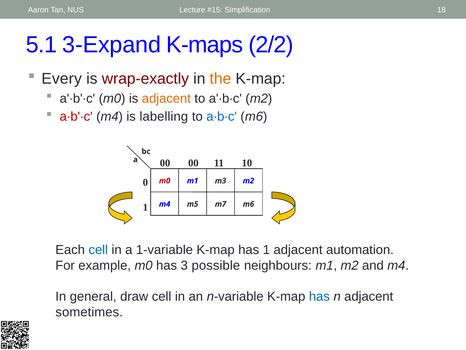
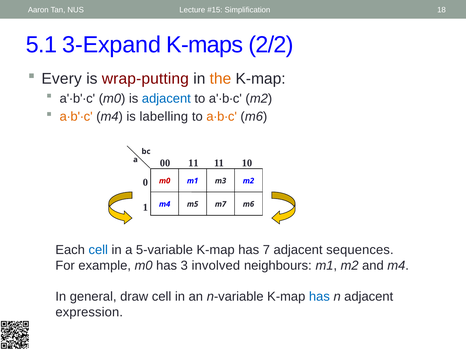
wrap-exactly: wrap-exactly -> wrap-putting
adjacent at (166, 98) colour: orange -> blue
a∙b'∙c colour: red -> orange
a∙b∙c colour: blue -> orange
00 00: 00 -> 11
1-variable: 1-variable -> 5-variable
has 1: 1 -> 7
automation: automation -> sequences
possible: possible -> involved
sometimes: sometimes -> expression
